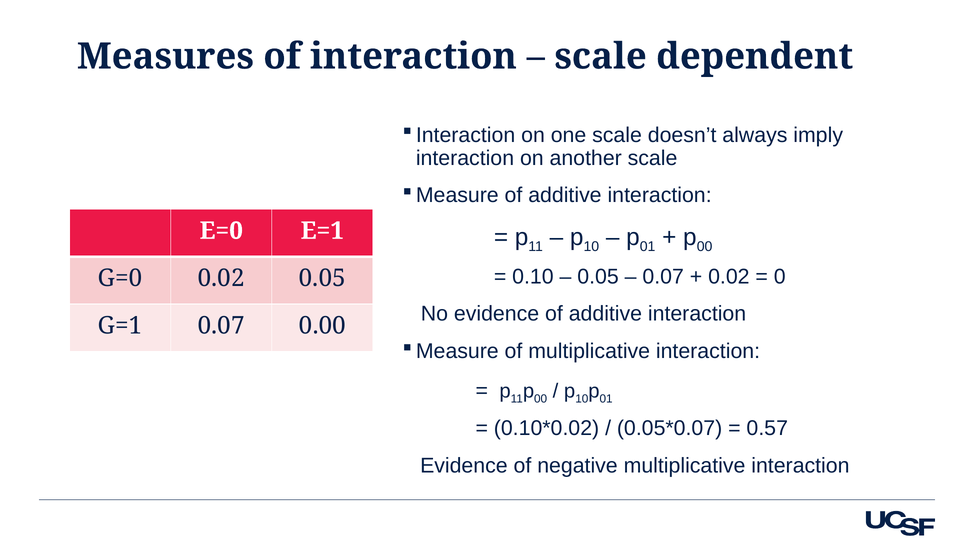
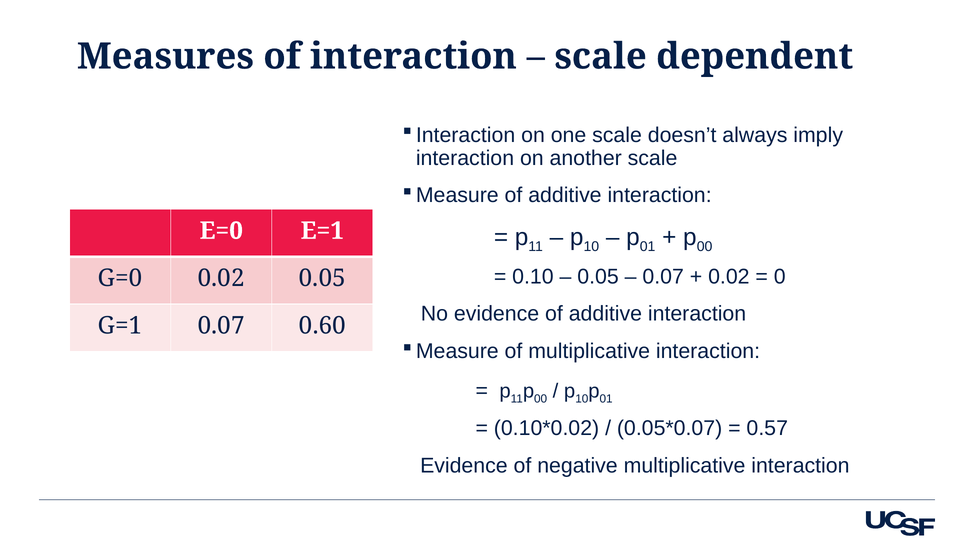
0.00: 0.00 -> 0.60
